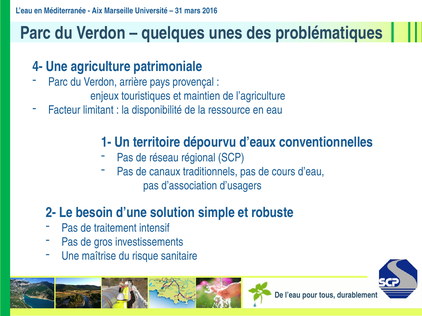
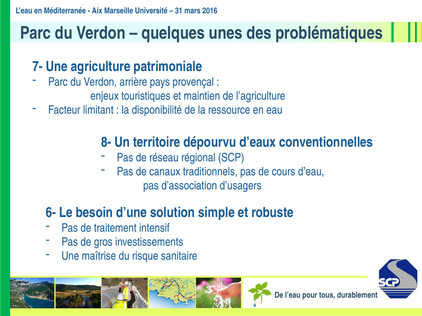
4-: 4- -> 7-
1-: 1- -> 8-
2-: 2- -> 6-
